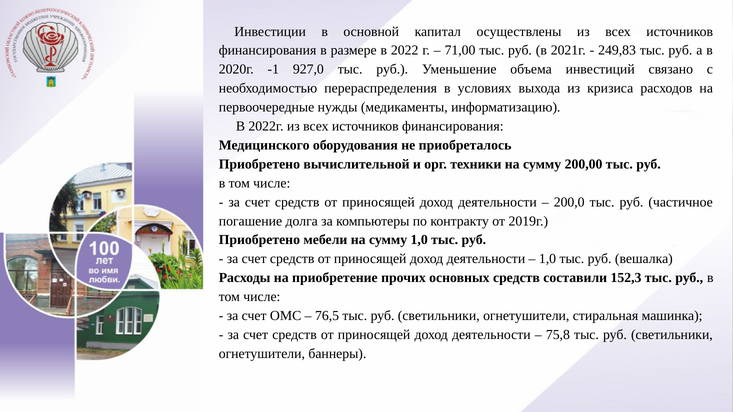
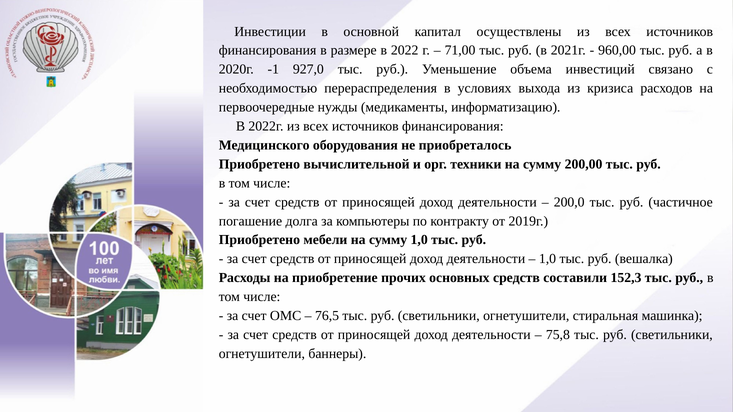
249,83: 249,83 -> 960,00
